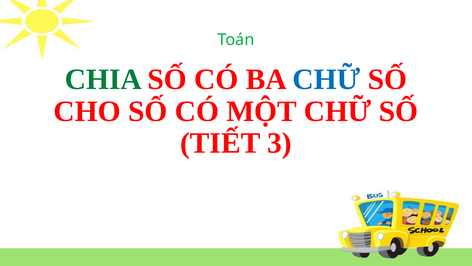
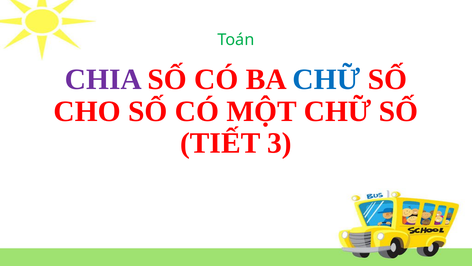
CHIA colour: green -> purple
